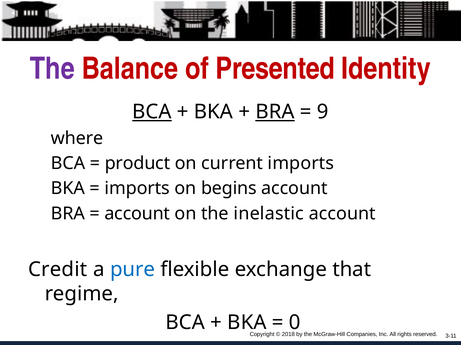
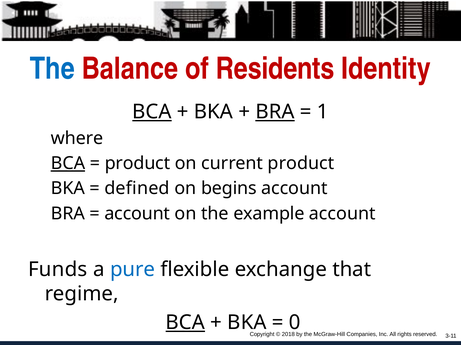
The at (52, 69) colour: purple -> blue
Presented: Presented -> Residents
9: 9 -> 1
BCA at (68, 164) underline: none -> present
current imports: imports -> product
imports at (137, 189): imports -> defined
inelastic: inelastic -> example
Credit: Credit -> Funds
BCA at (185, 323) underline: none -> present
